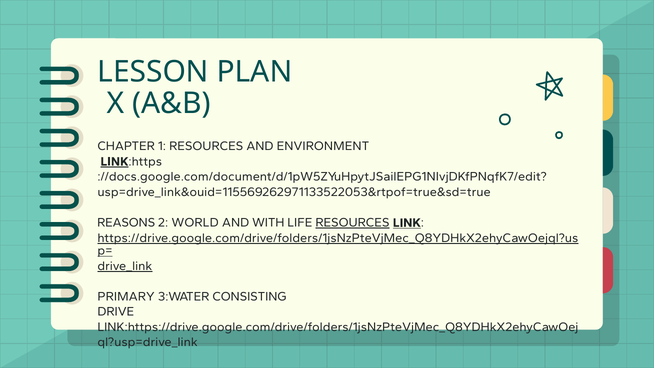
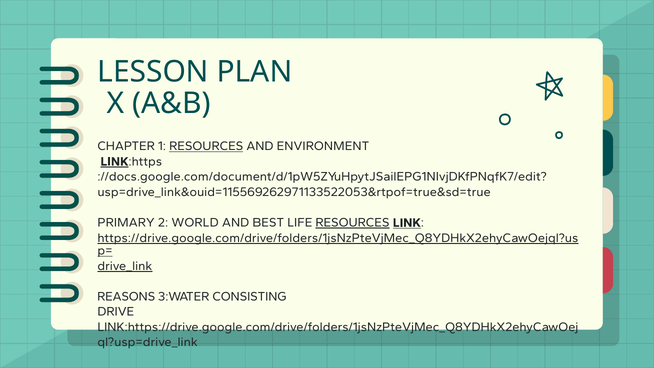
RESOURCES at (206, 146) underline: none -> present
REASONS: REASONS -> PRIMARY
WITH: WITH -> BEST
PRIMARY: PRIMARY -> REASONS
